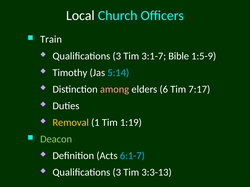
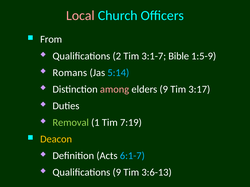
Local colour: white -> pink
Train: Train -> From
3 at (117, 56): 3 -> 2
Timothy: Timothy -> Romans
elders 6: 6 -> 9
7:17: 7:17 -> 3:17
Removal colour: yellow -> light green
1:19: 1:19 -> 7:19
Deacon colour: light green -> yellow
3 at (117, 173): 3 -> 9
3:3-13: 3:3-13 -> 3:6-13
